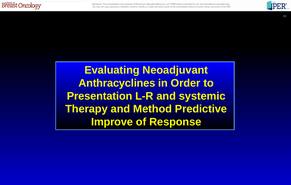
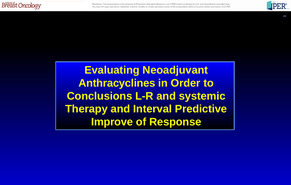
Presentation: Presentation -> Conclusions
Method: Method -> Interval
